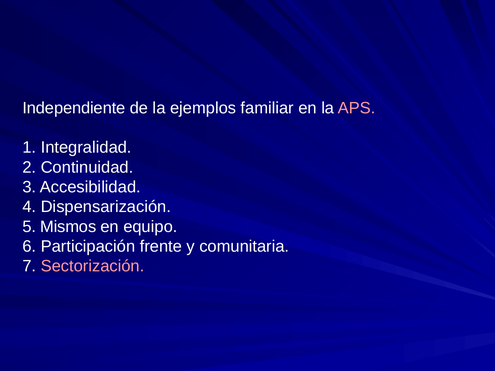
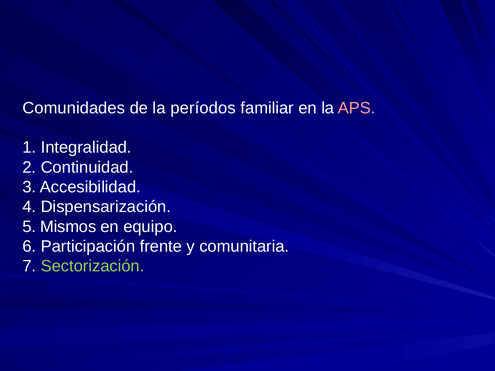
Independiente: Independiente -> Comunidades
ejemplos: ejemplos -> períodos
Sectorización colour: pink -> light green
